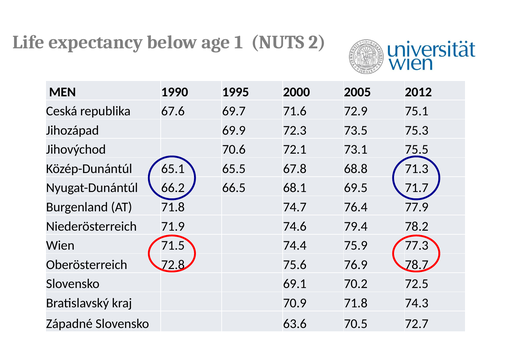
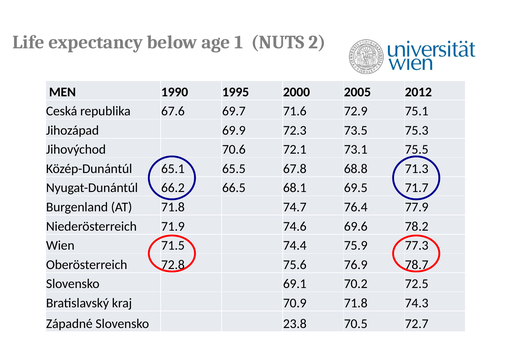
79.4: 79.4 -> 69.6
63.6: 63.6 -> 23.8
